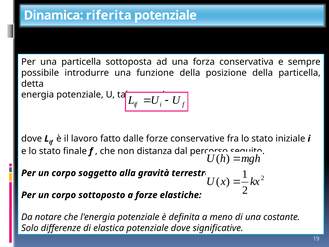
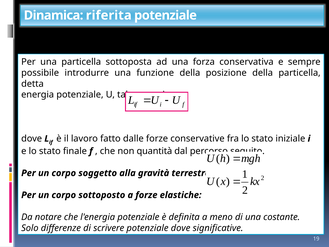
distanza: distanza -> quantità
elastica: elastica -> scrivere
